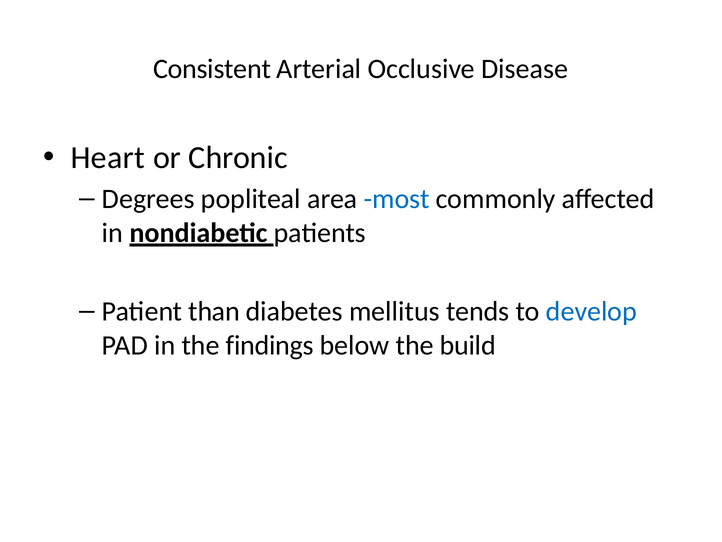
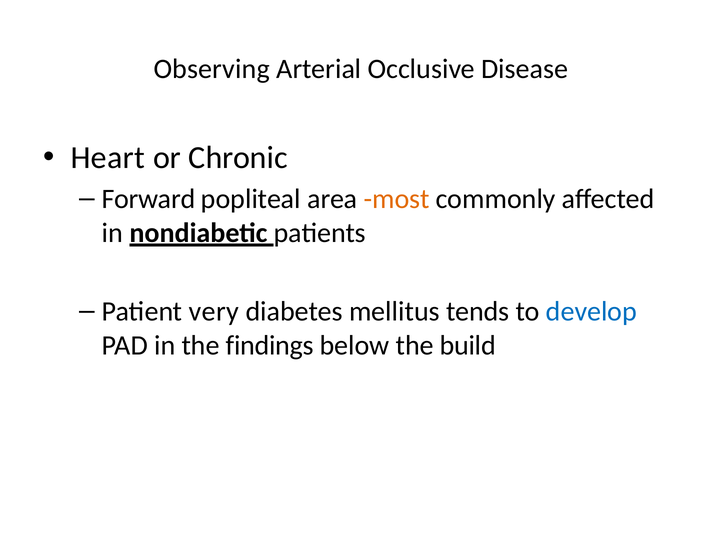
Consistent: Consistent -> Observing
Degrees: Degrees -> Forward
most colour: blue -> orange
than: than -> very
